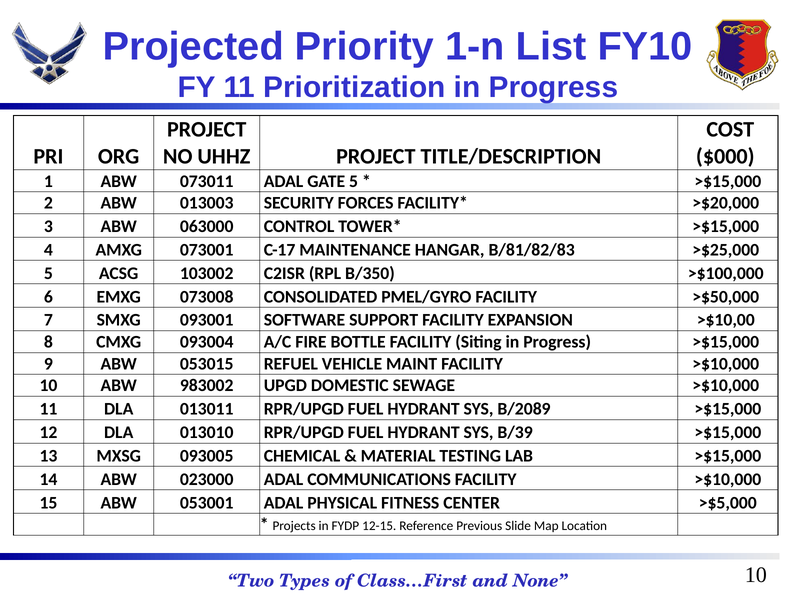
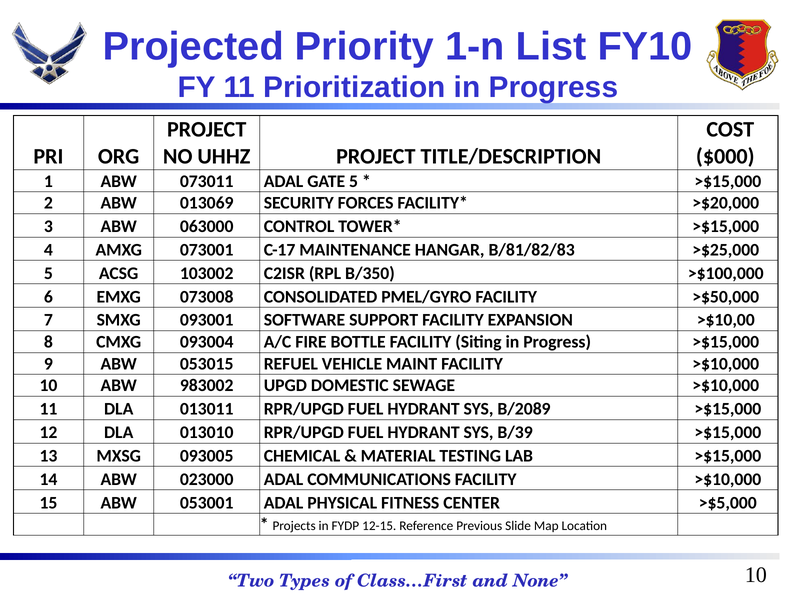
013003: 013003 -> 013069
